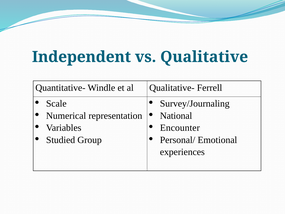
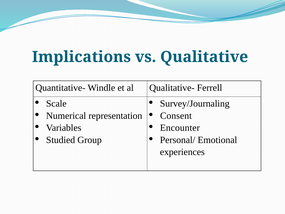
Independent: Independent -> Implications
National: National -> Consent
